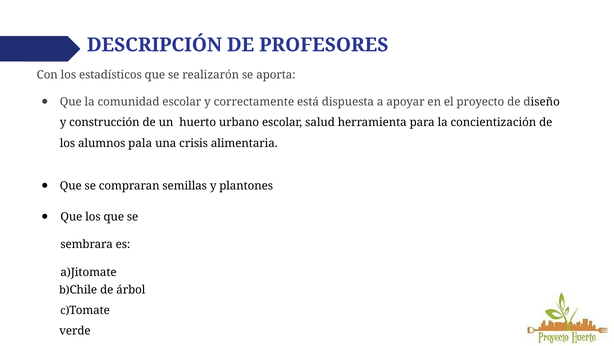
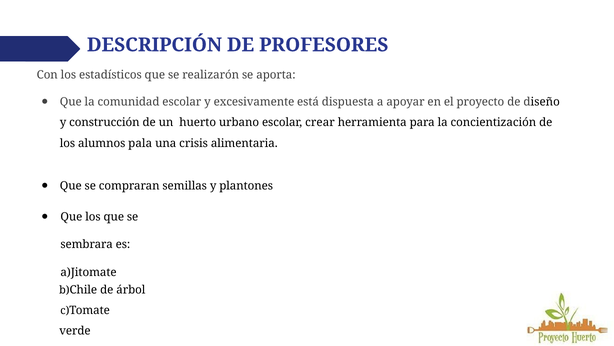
correctamente: correctamente -> excesivamente
salud: salud -> crear
